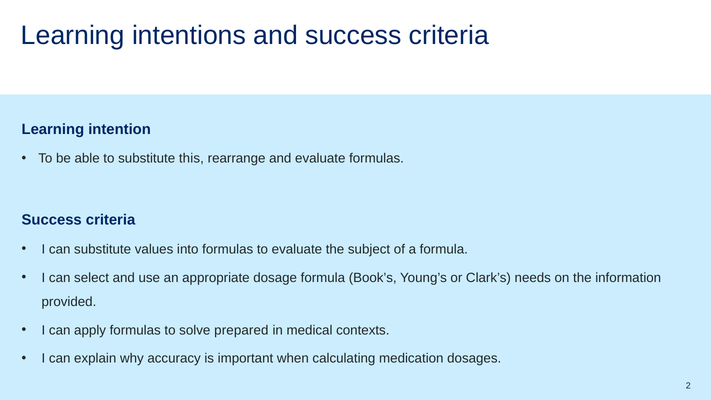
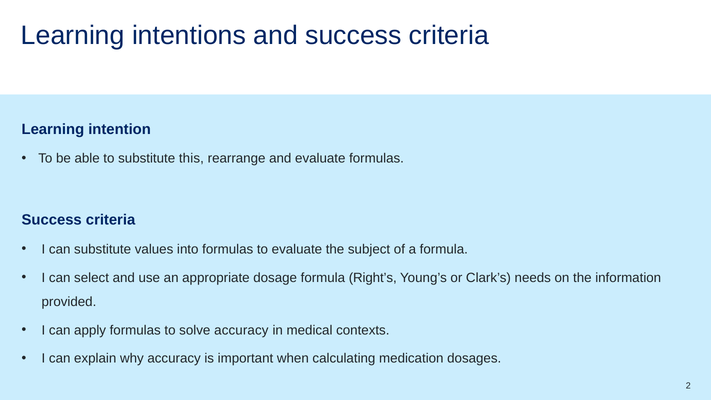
Book’s: Book’s -> Right’s
solve prepared: prepared -> accuracy
